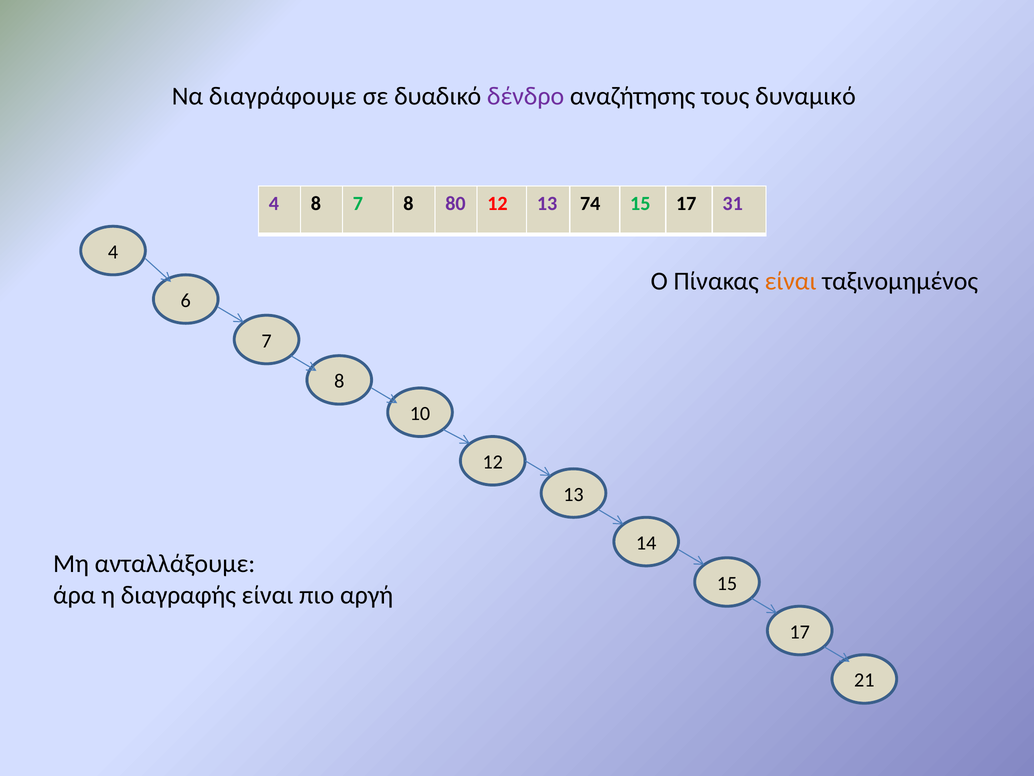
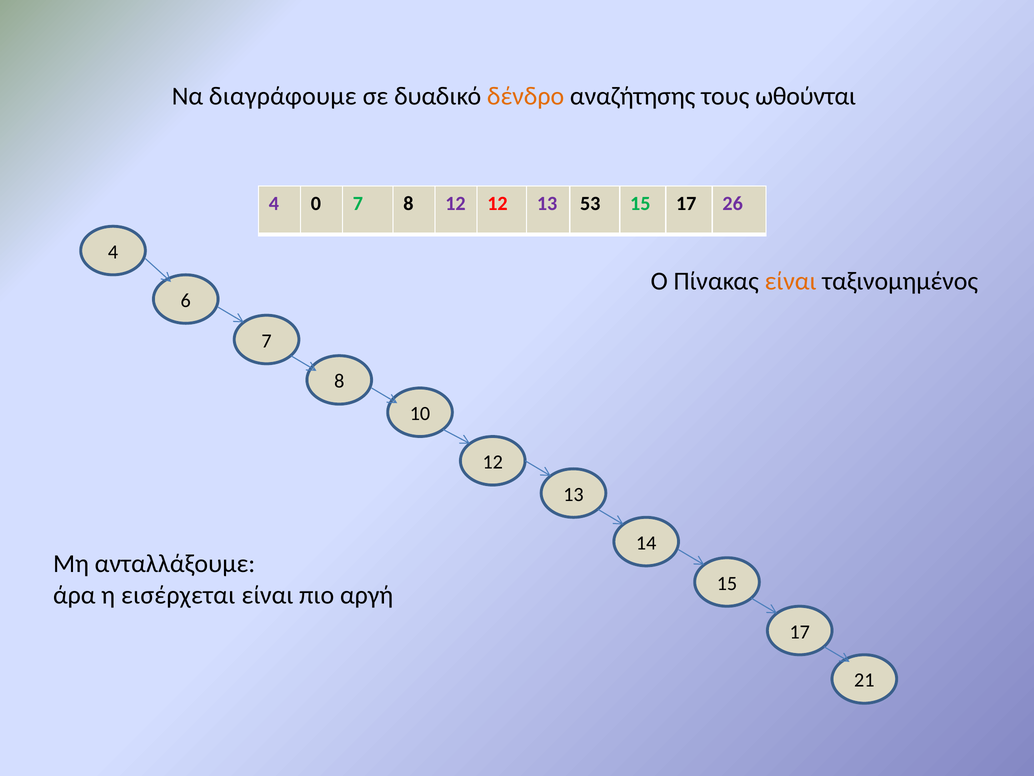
δένδρο colour: purple -> orange
δυναμικό: δυναμικό -> ωθούνται
4 8: 8 -> 0
8 80: 80 -> 12
74: 74 -> 53
31: 31 -> 26
διαγραφής: διαγραφής -> εισέρχεται
